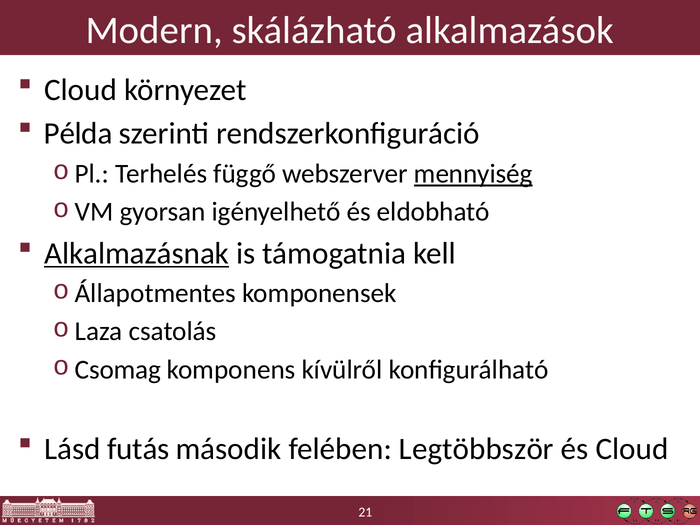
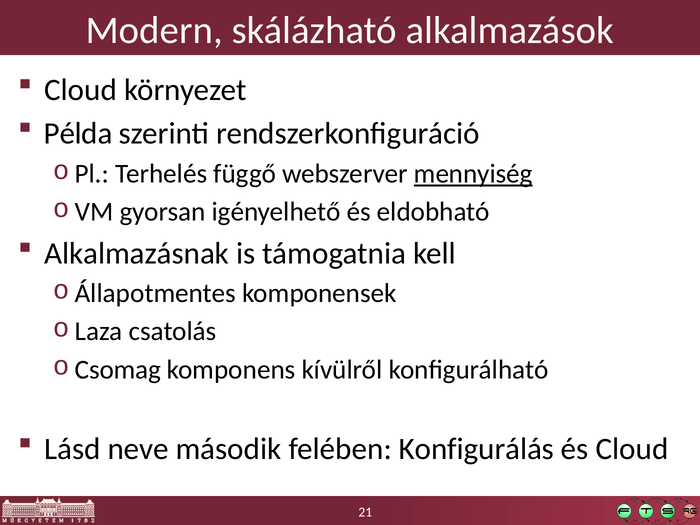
Alkalmazásnak underline: present -> none
futás: futás -> neve
Legtöbbször: Legtöbbször -> Konfigurálás
